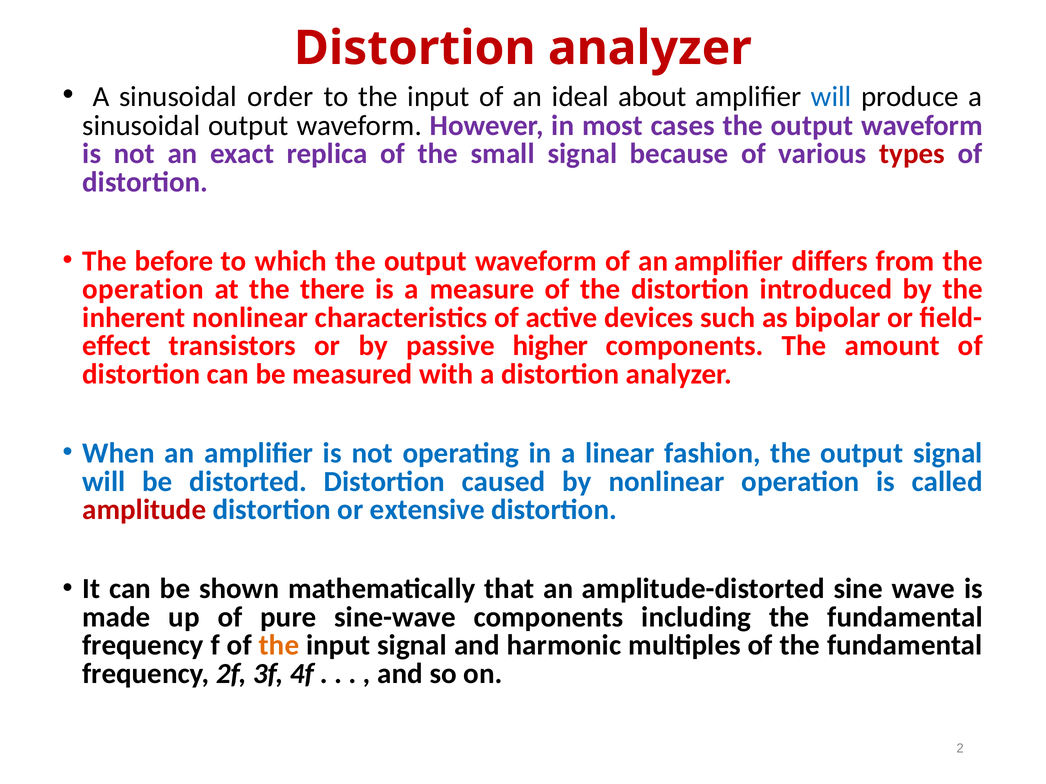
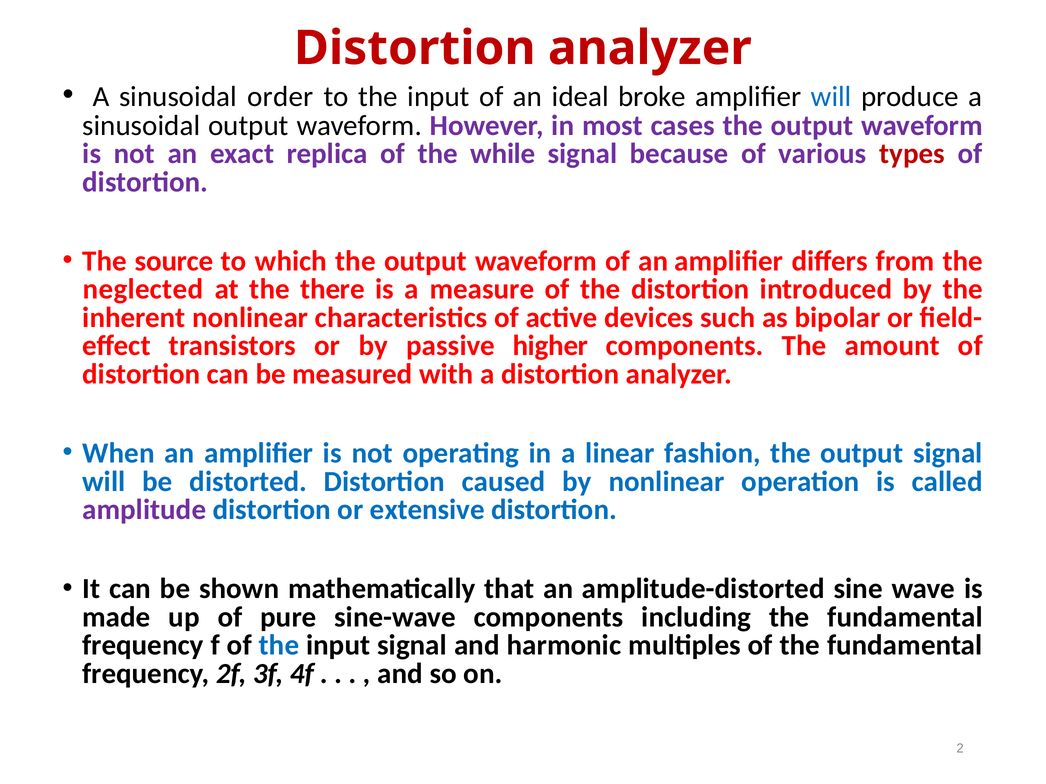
about: about -> broke
small: small -> while
before: before -> source
operation at (143, 290): operation -> neglected
amplitude colour: red -> purple
the at (279, 646) colour: orange -> blue
